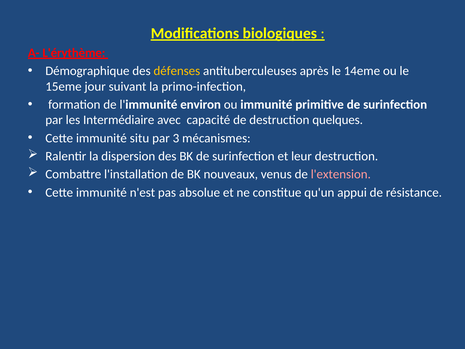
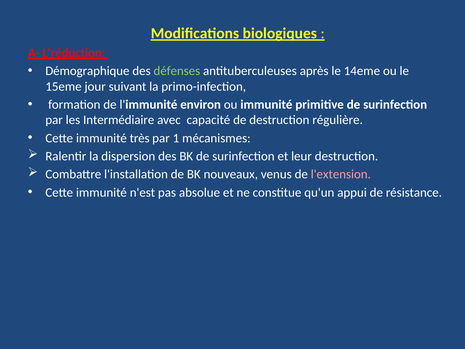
L'érythème: L'érythème -> L'réduction
défenses colour: yellow -> light green
quelques: quelques -> régulière
situ: situ -> très
3: 3 -> 1
